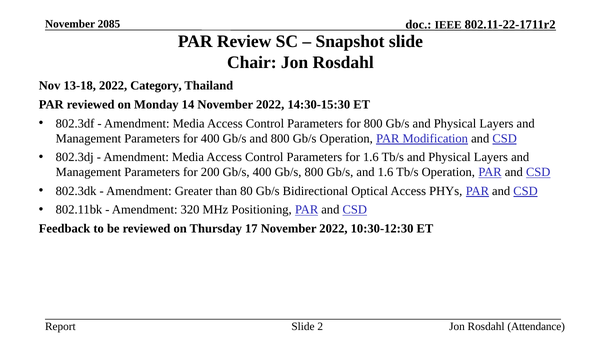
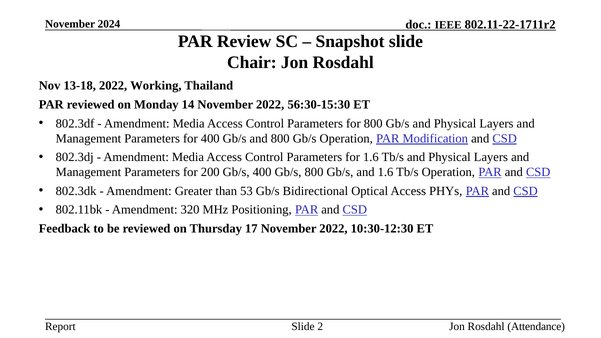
2085: 2085 -> 2024
Category: Category -> Working
14:30-15:30: 14:30-15:30 -> 56:30-15:30
80: 80 -> 53
